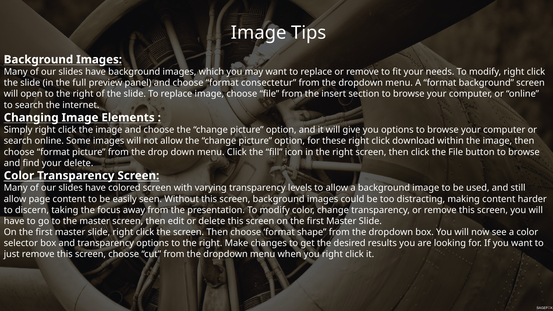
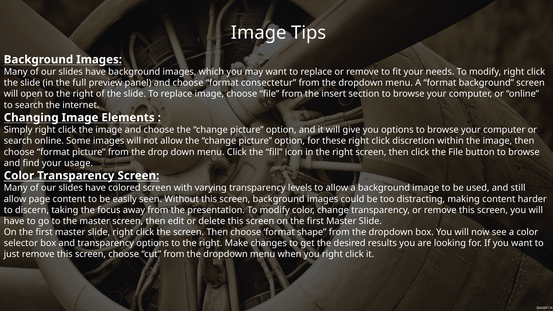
download: download -> discretion
your delete: delete -> usage
